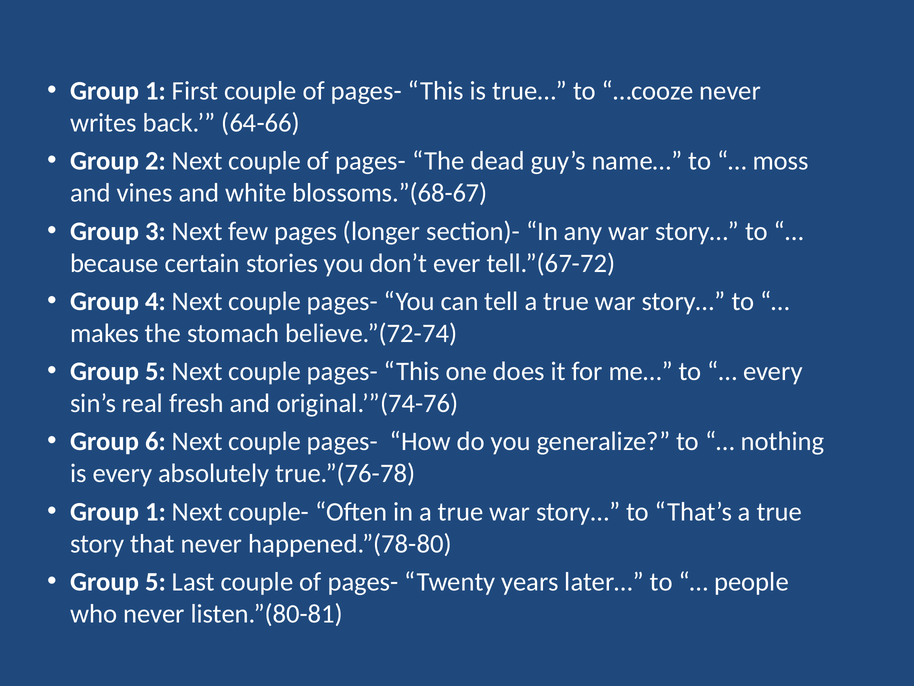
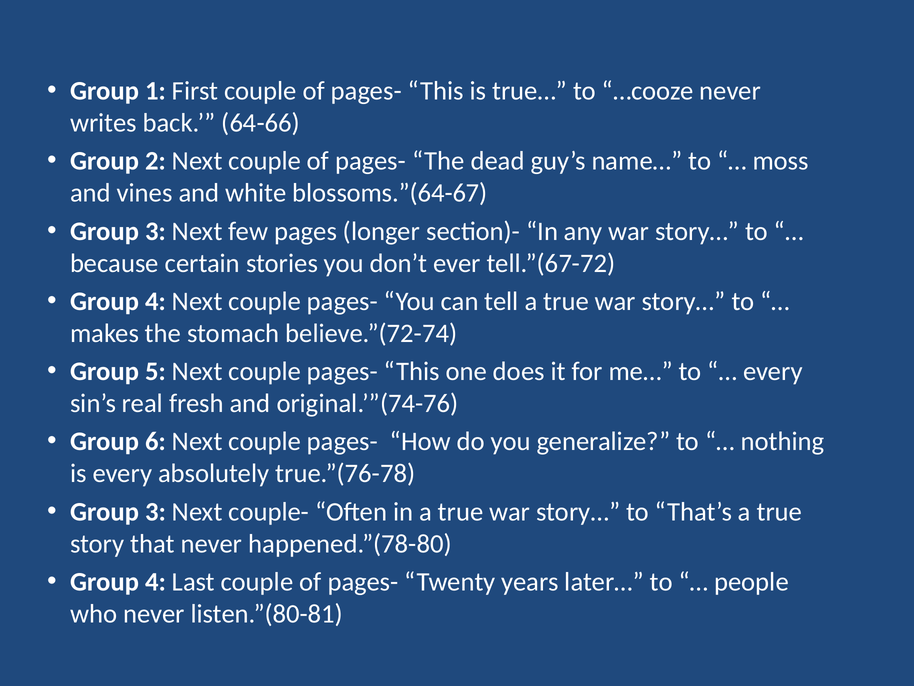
blossoms.”(68-67: blossoms.”(68-67 -> blossoms.”(64-67
1 at (155, 511): 1 -> 3
5 at (155, 581): 5 -> 4
